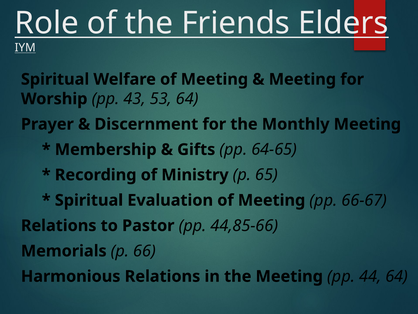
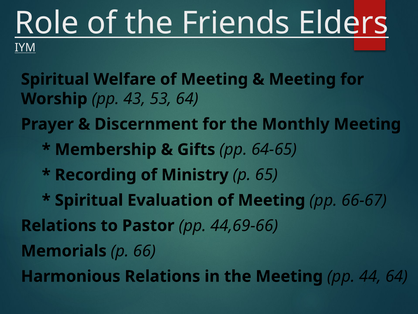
44,85-66: 44,85-66 -> 44,69-66
